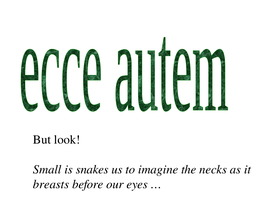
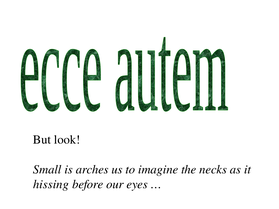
snakes: snakes -> arches
breasts: breasts -> hissing
